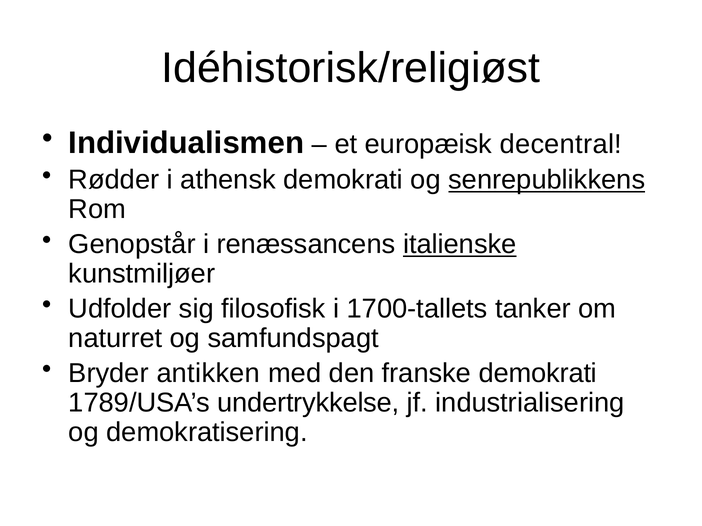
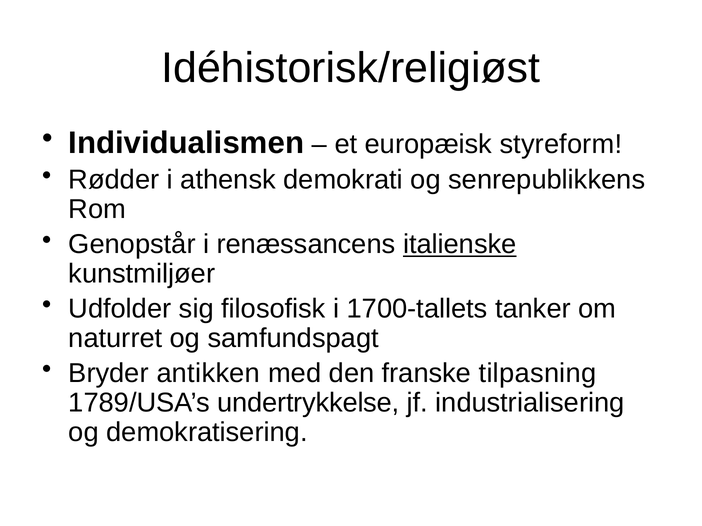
decentral: decentral -> styreform
senrepublikkens underline: present -> none
franske demokrati: demokrati -> tilpasning
